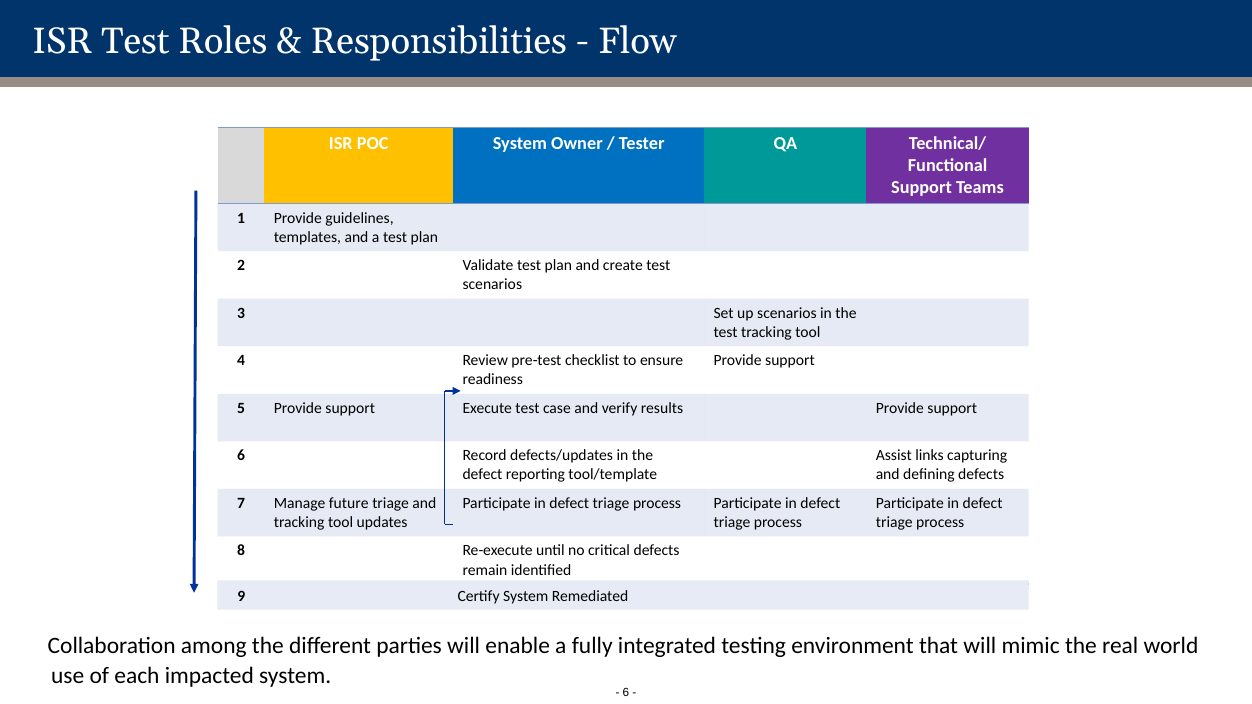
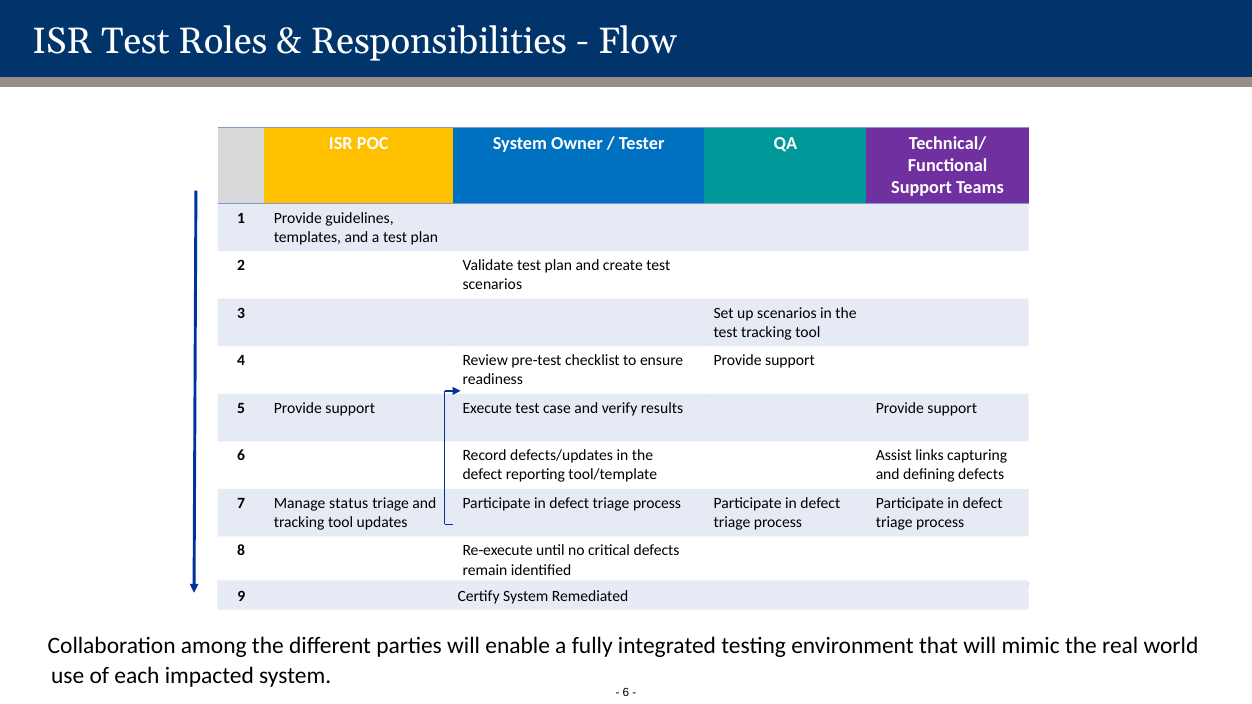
future: future -> status
